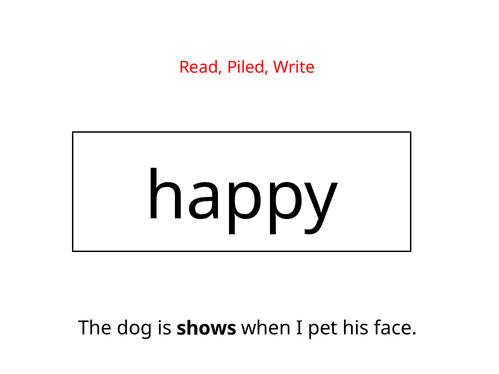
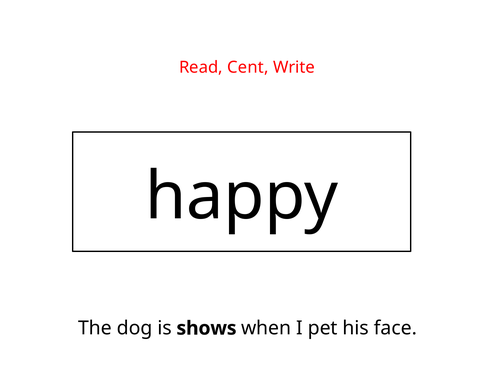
Piled: Piled -> Cent
